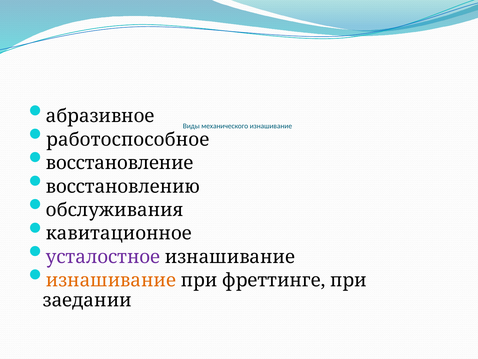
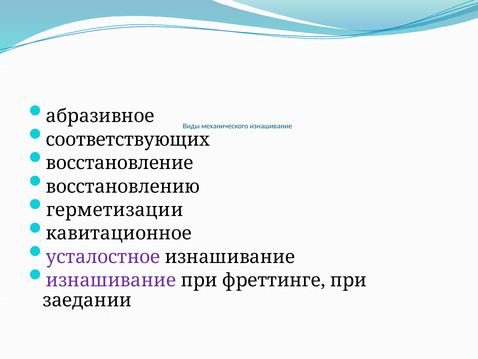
работоспособное: работоспособное -> соответствующих
обслуживания: обслуживания -> герметизации
изнашивание at (111, 280) colour: orange -> purple
